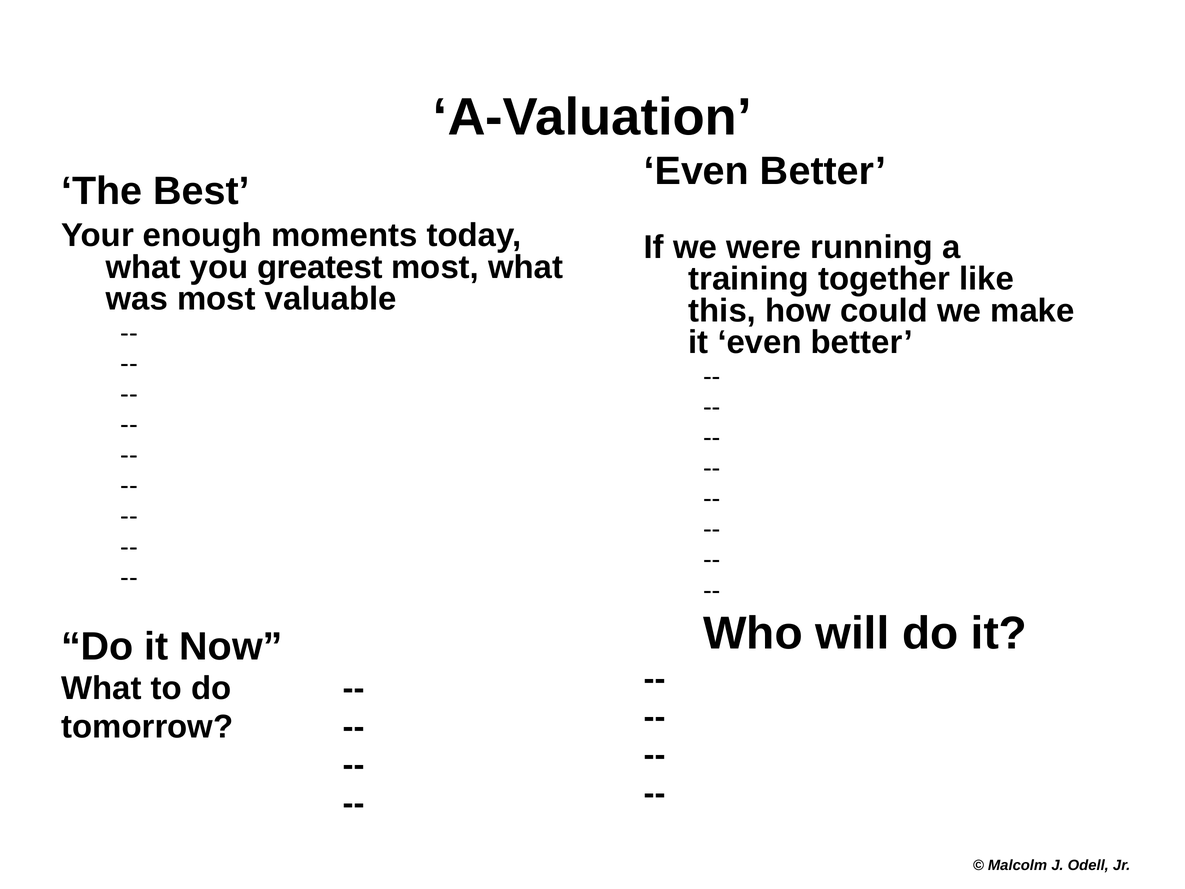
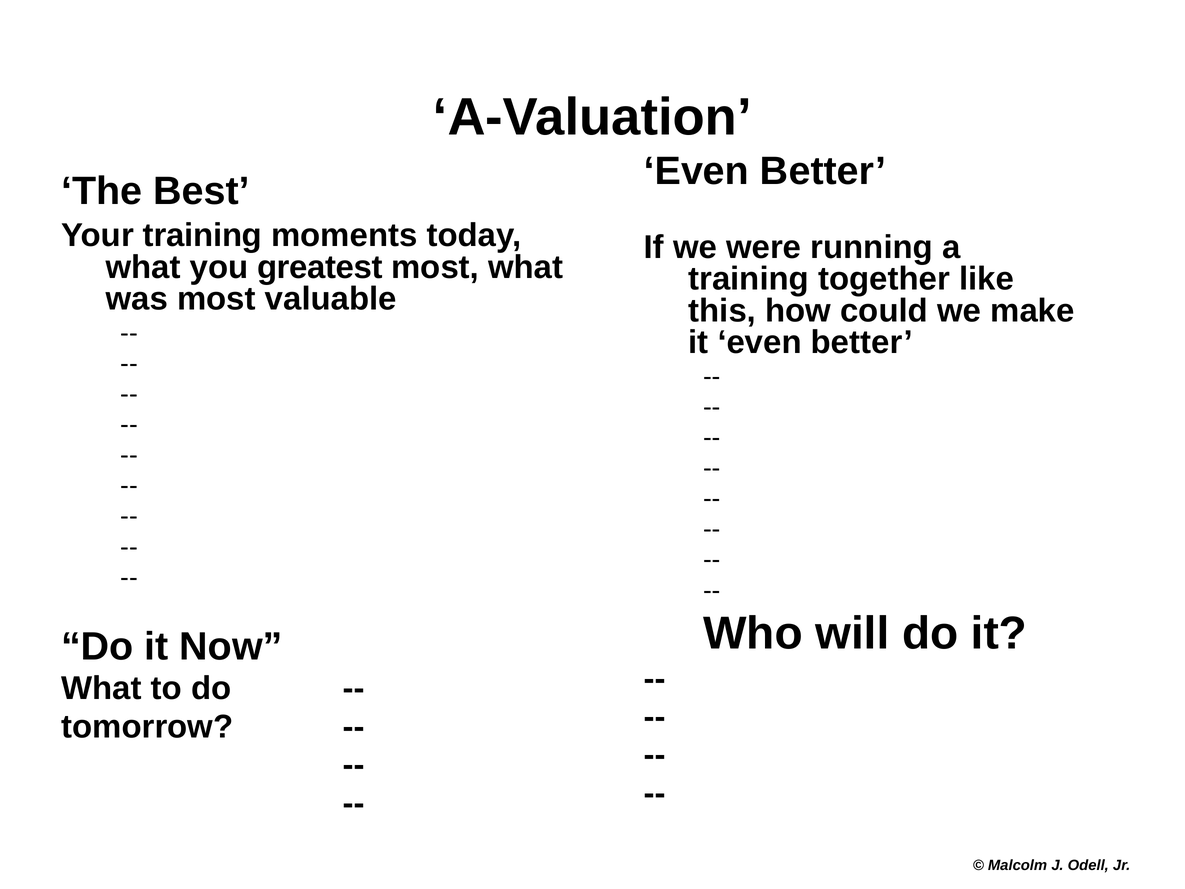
Your enough: enough -> training
